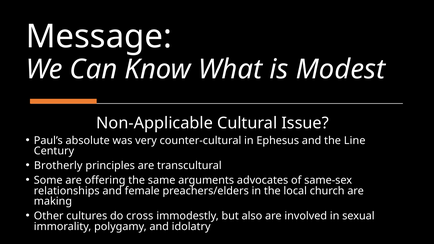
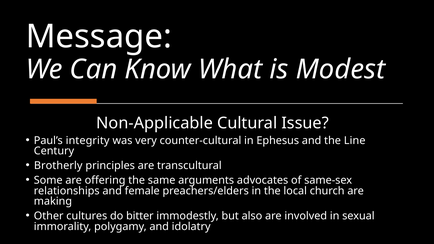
absolute: absolute -> integrity
cross: cross -> bitter
